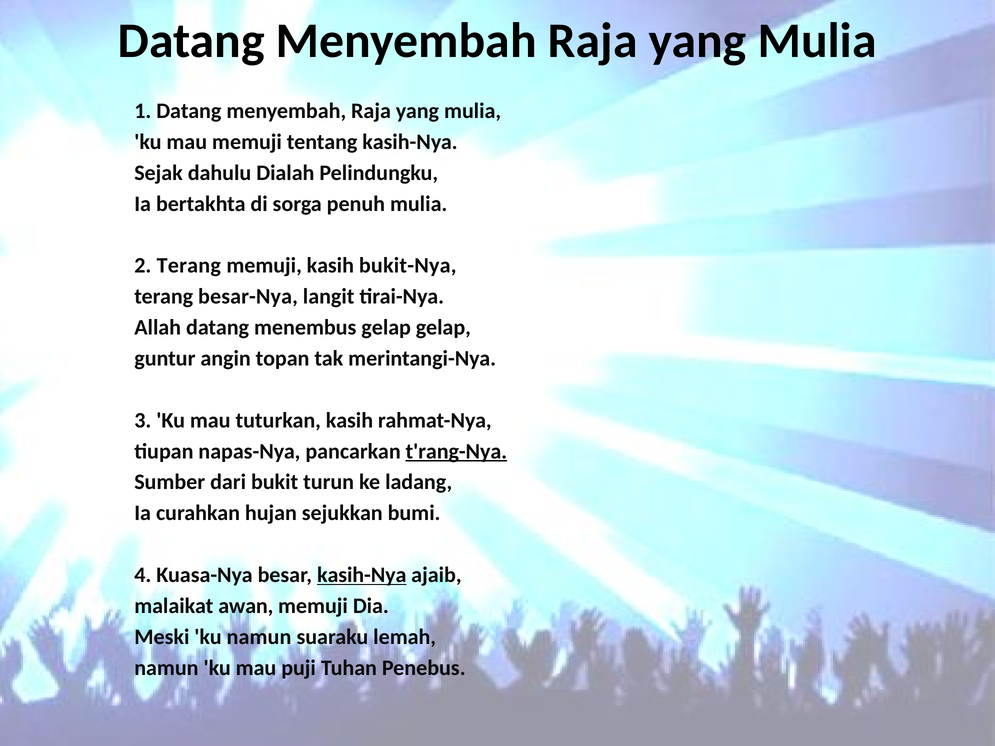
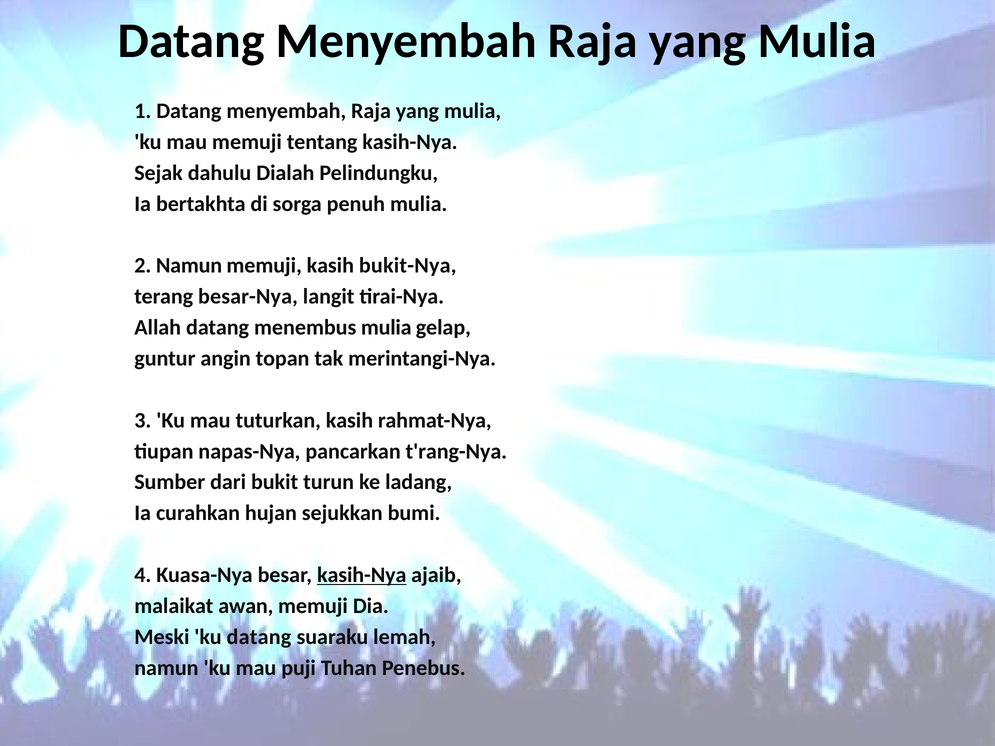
2 Terang: Terang -> Namun
menembus gelap: gelap -> mulia
t'rang-Nya underline: present -> none
ku namun: namun -> datang
